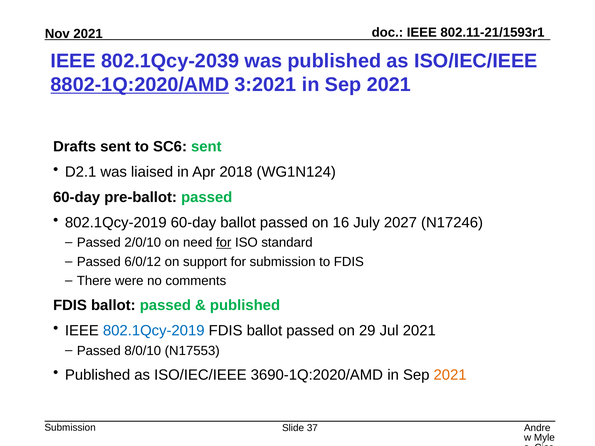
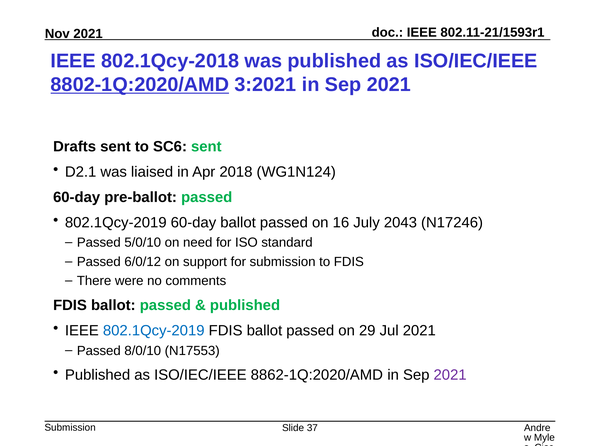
802.1Qcy-2039: 802.1Qcy-2039 -> 802.1Qcy-2018
2027: 2027 -> 2043
2/0/10: 2/0/10 -> 5/0/10
for at (224, 243) underline: present -> none
3690-1Q:2020/AMD: 3690-1Q:2020/AMD -> 8862-1Q:2020/AMD
2021 at (450, 375) colour: orange -> purple
